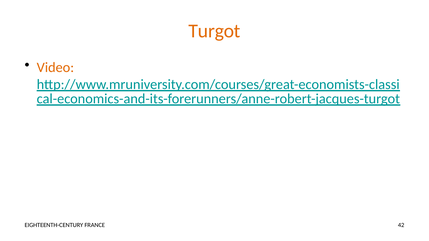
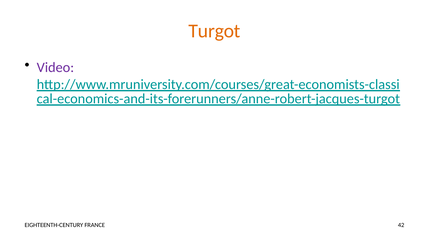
Video colour: orange -> purple
